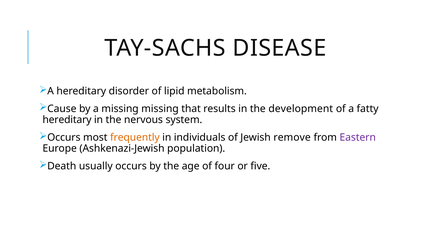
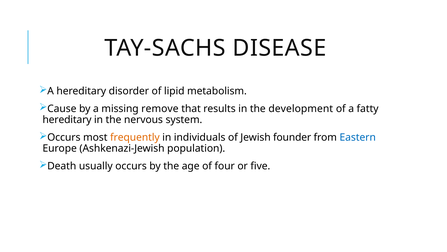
missing missing: missing -> remove
remove: remove -> founder
Eastern colour: purple -> blue
